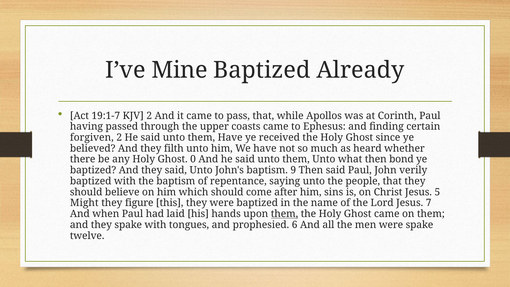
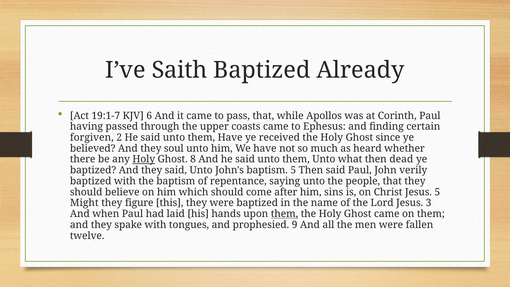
Mine: Mine -> Saith
KJV 2: 2 -> 6
filth: filth -> soul
Holy at (144, 159) underline: none -> present
0: 0 -> 8
bond: bond -> dead
baptism 9: 9 -> 5
7: 7 -> 3
6: 6 -> 9
were spake: spake -> fallen
